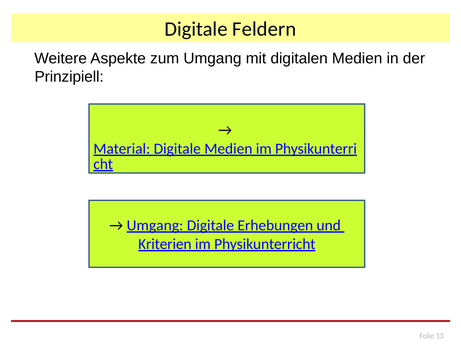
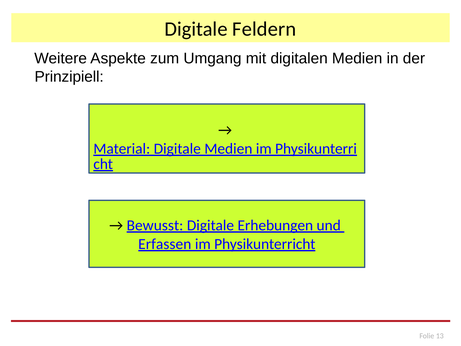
Umgang at (155, 225): Umgang -> Bewusst
Kriterien: Kriterien -> Erfassen
